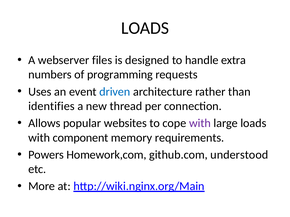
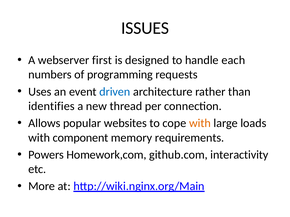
LOADS at (145, 28): LOADS -> ISSUES
files: files -> first
extra: extra -> each
with at (200, 123) colour: purple -> orange
understood: understood -> interactivity
